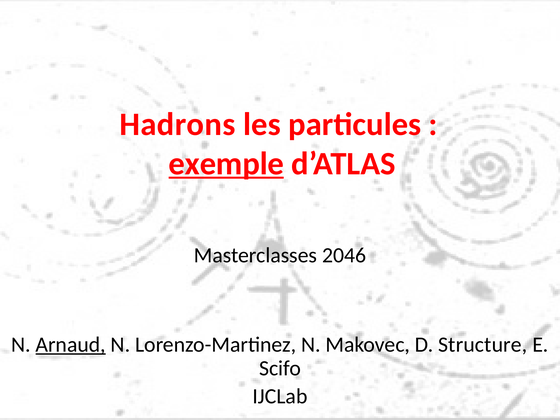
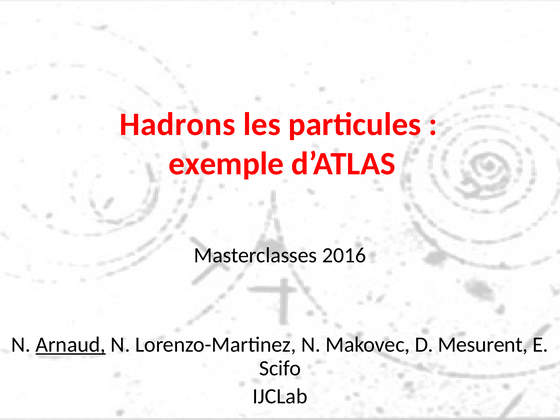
exemple underline: present -> none
2046: 2046 -> 2016
Structure: Structure -> Mesurent
